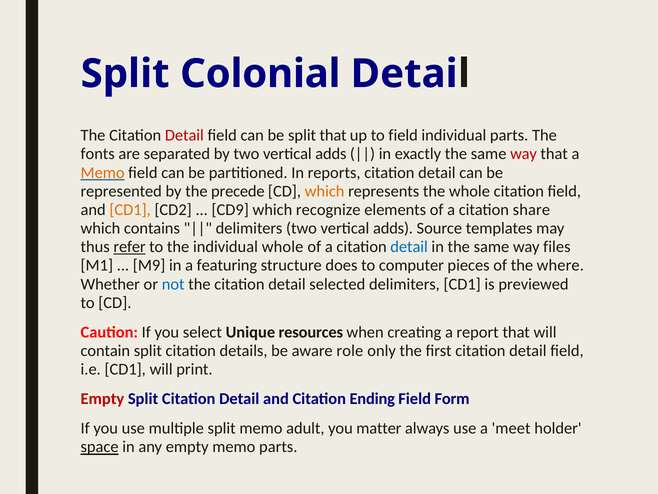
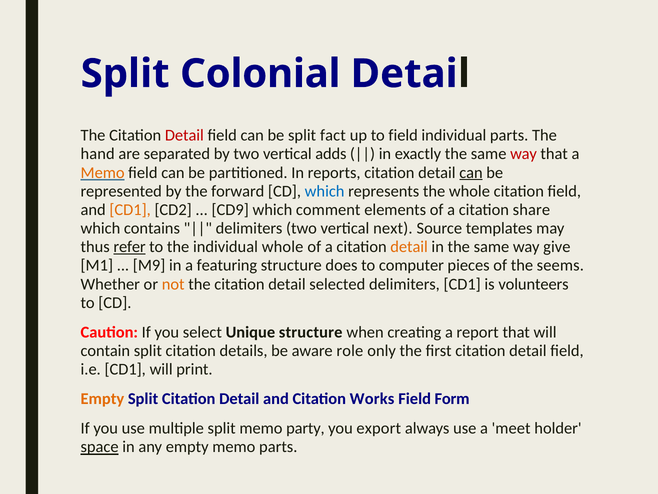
split that: that -> fact
fonts: fonts -> hand
can at (471, 172) underline: none -> present
precede: precede -> forward
which at (325, 191) colour: orange -> blue
recognize: recognize -> comment
delimiters two vertical adds: adds -> next
detail at (409, 247) colour: blue -> orange
files: files -> give
where: where -> seems
not colour: blue -> orange
previewed: previewed -> volunteers
Unique resources: resources -> structure
Empty at (102, 399) colour: red -> orange
Ending: Ending -> Works
adult: adult -> party
matter: matter -> export
